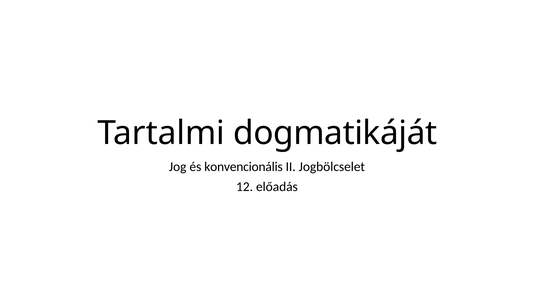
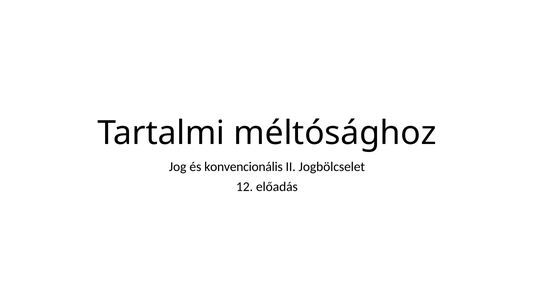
dogmatikáját: dogmatikáját -> méltósághoz
